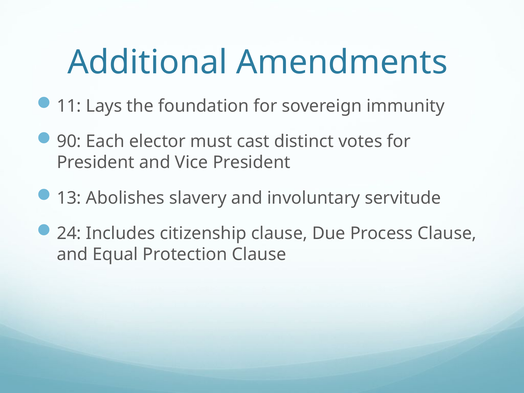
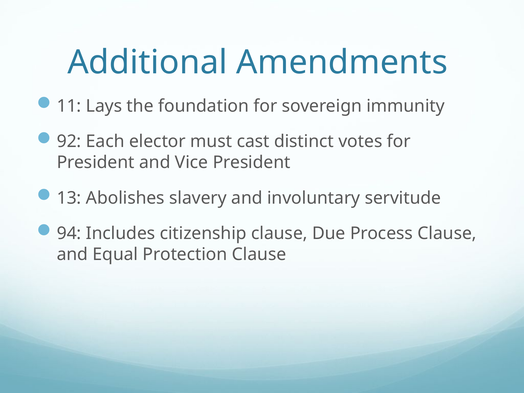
90: 90 -> 92
24: 24 -> 94
